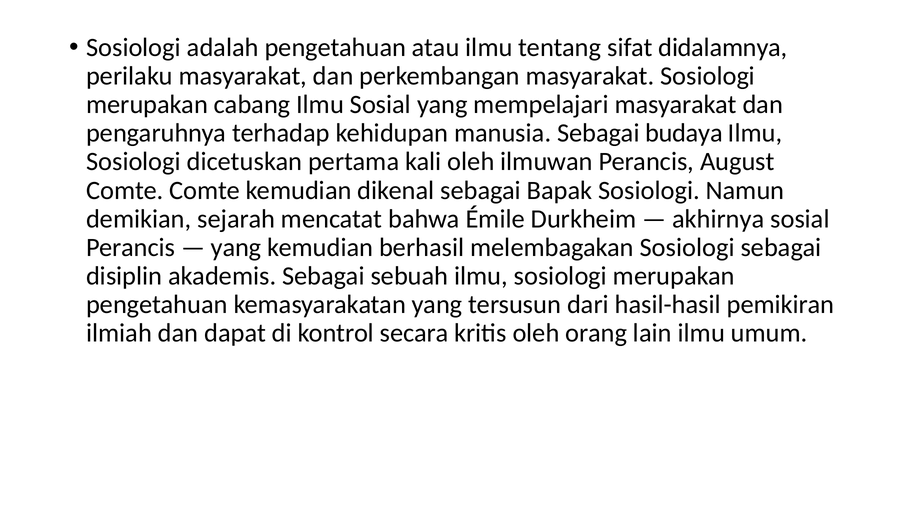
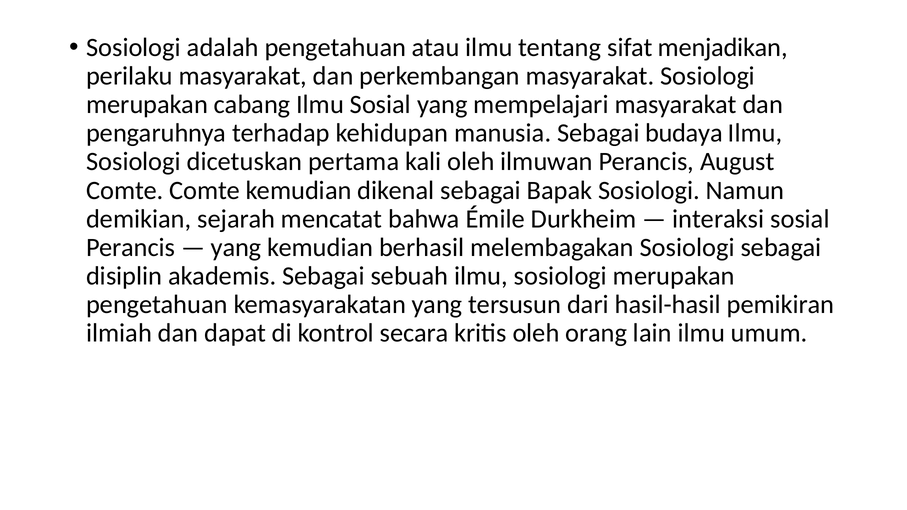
didalamnya: didalamnya -> menjadikan
akhirnya: akhirnya -> interaksi
